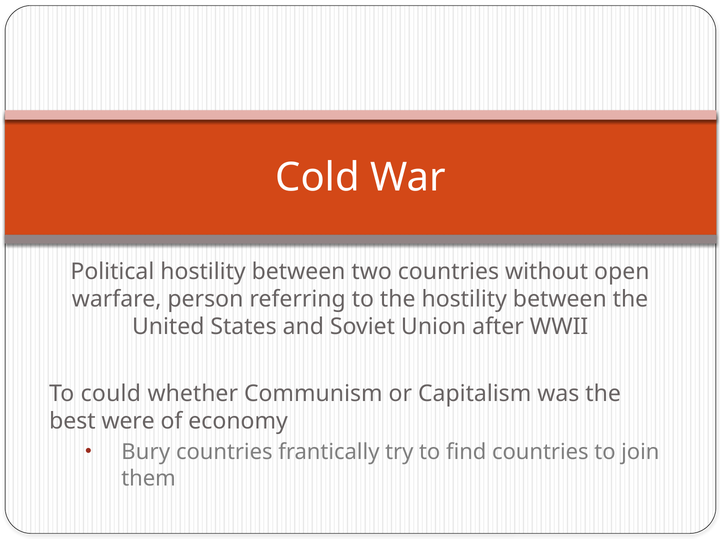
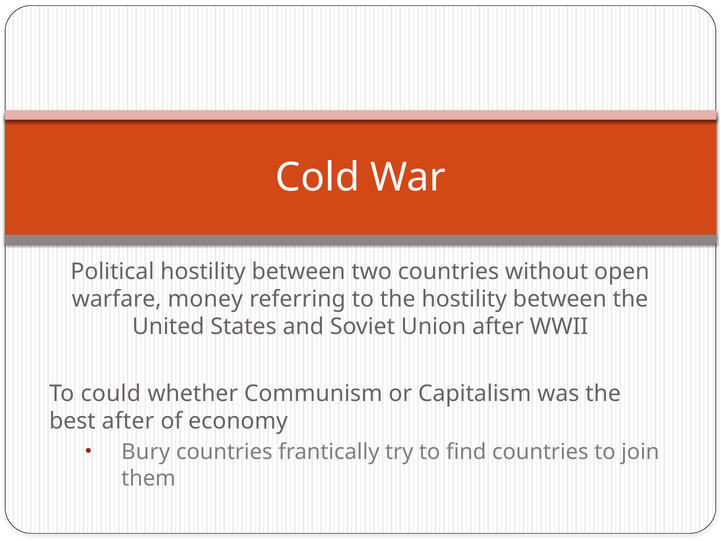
person: person -> money
best were: were -> after
